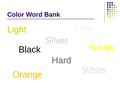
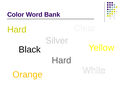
Light at (17, 30): Light -> Hard
